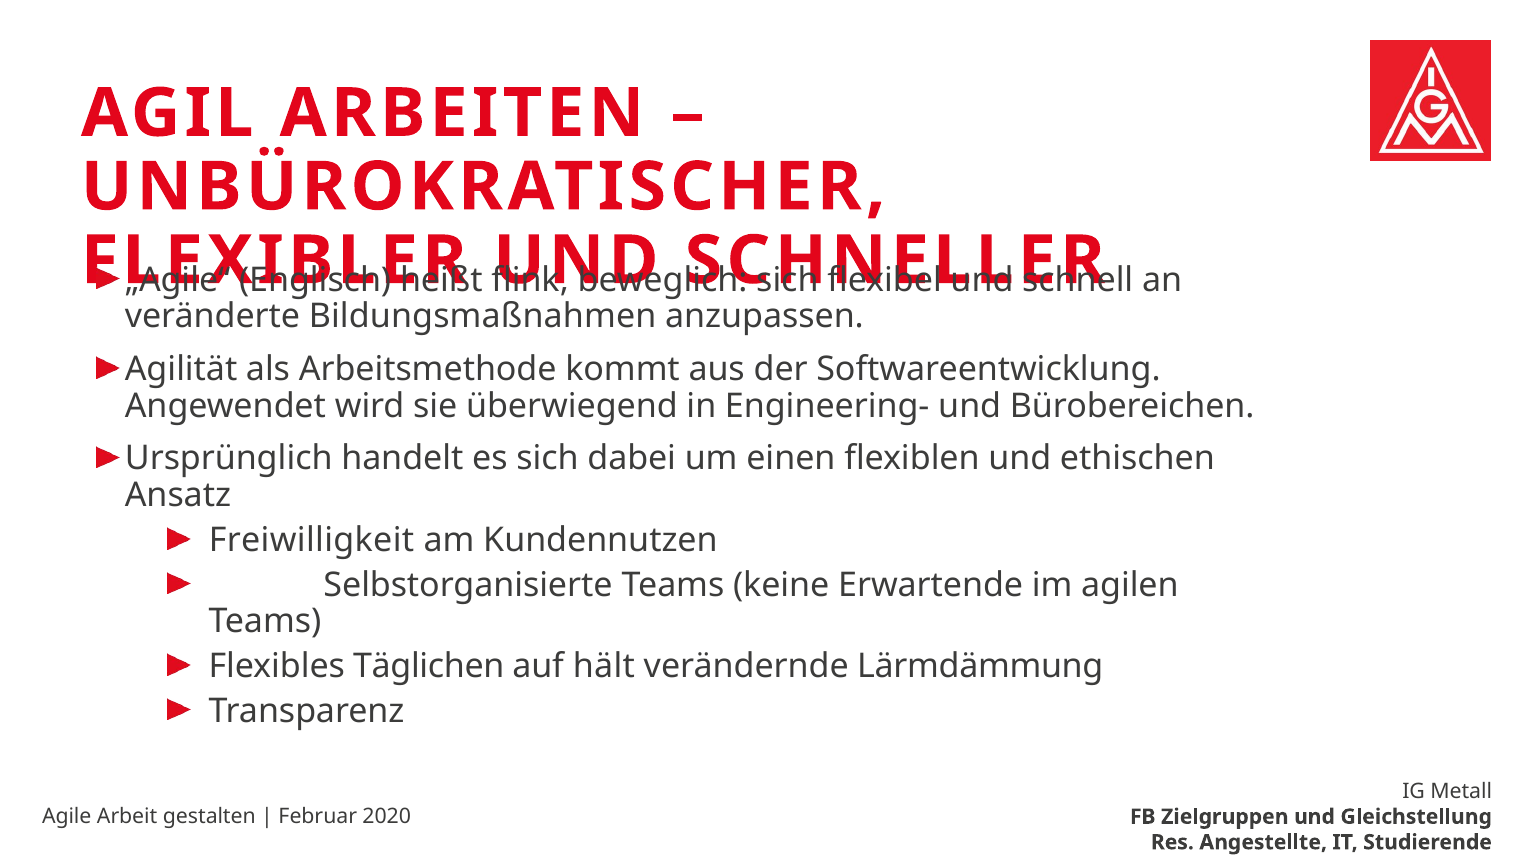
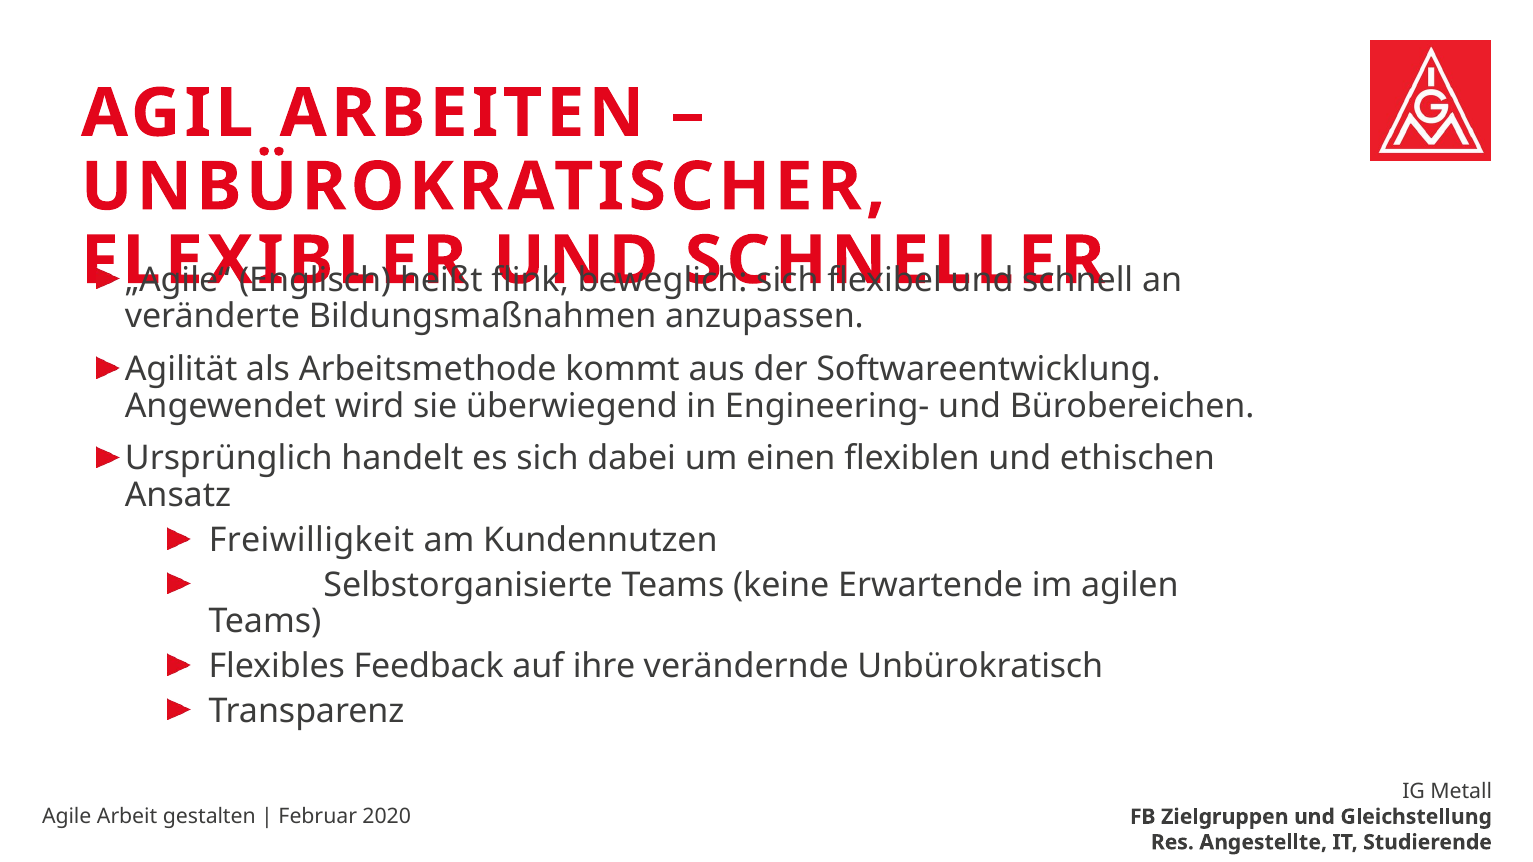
Täglichen: Täglichen -> Feedback
hält: hält -> ihre
Lärmdämmung: Lärmdämmung -> Unbürokratisch
